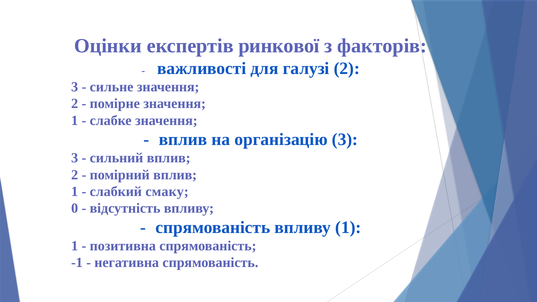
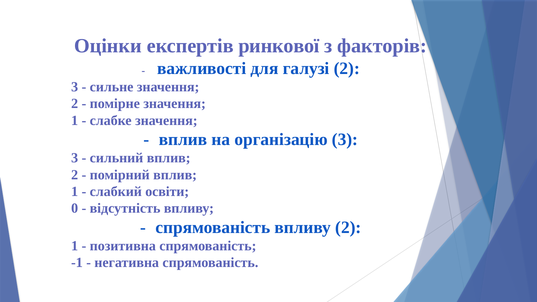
смаку: смаку -> освіти
впливу 1: 1 -> 2
